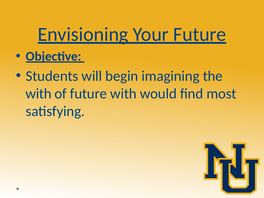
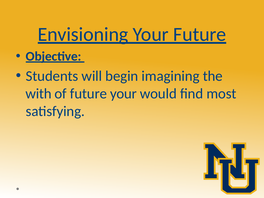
future with: with -> your
